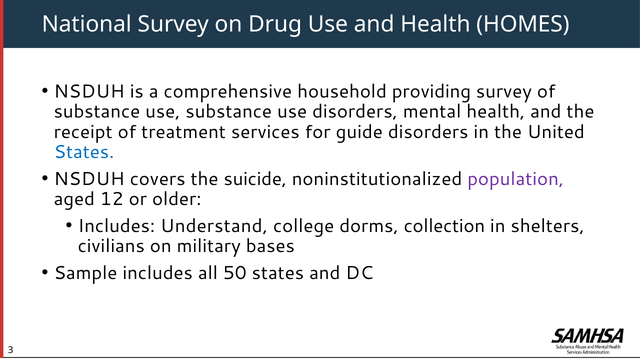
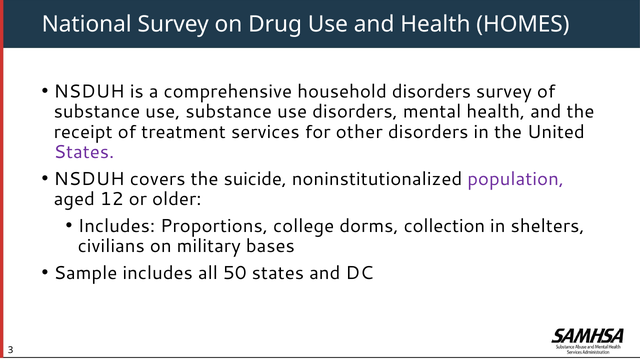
household providing: providing -> disorders
guide: guide -> other
States at (84, 152) colour: blue -> purple
Understand: Understand -> Proportions
